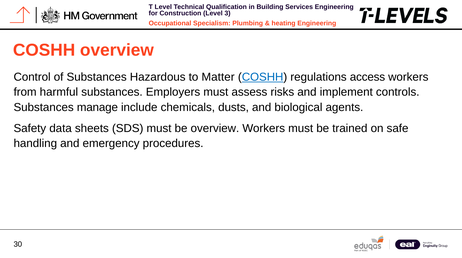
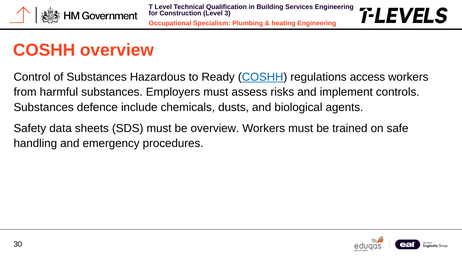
Matter: Matter -> Ready
manage: manage -> defence
